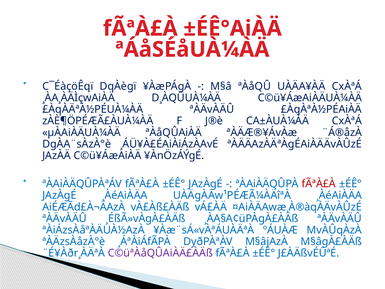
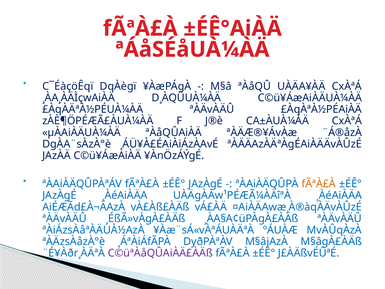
fÃªÀ£À at (319, 184) colour: red -> orange
